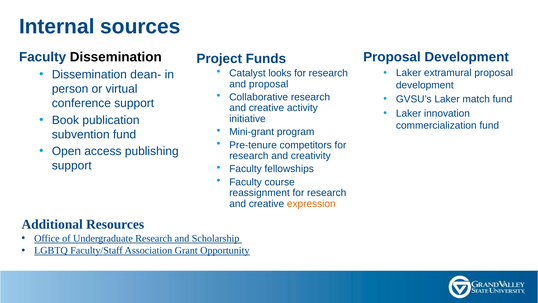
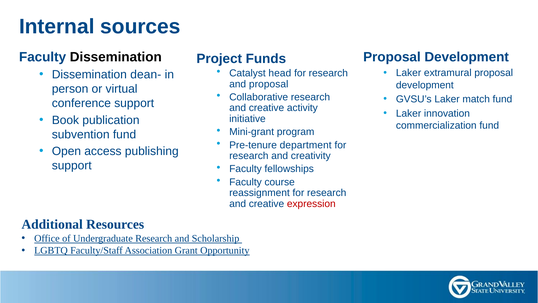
looks: looks -> head
competitors: competitors -> department
expression colour: orange -> red
